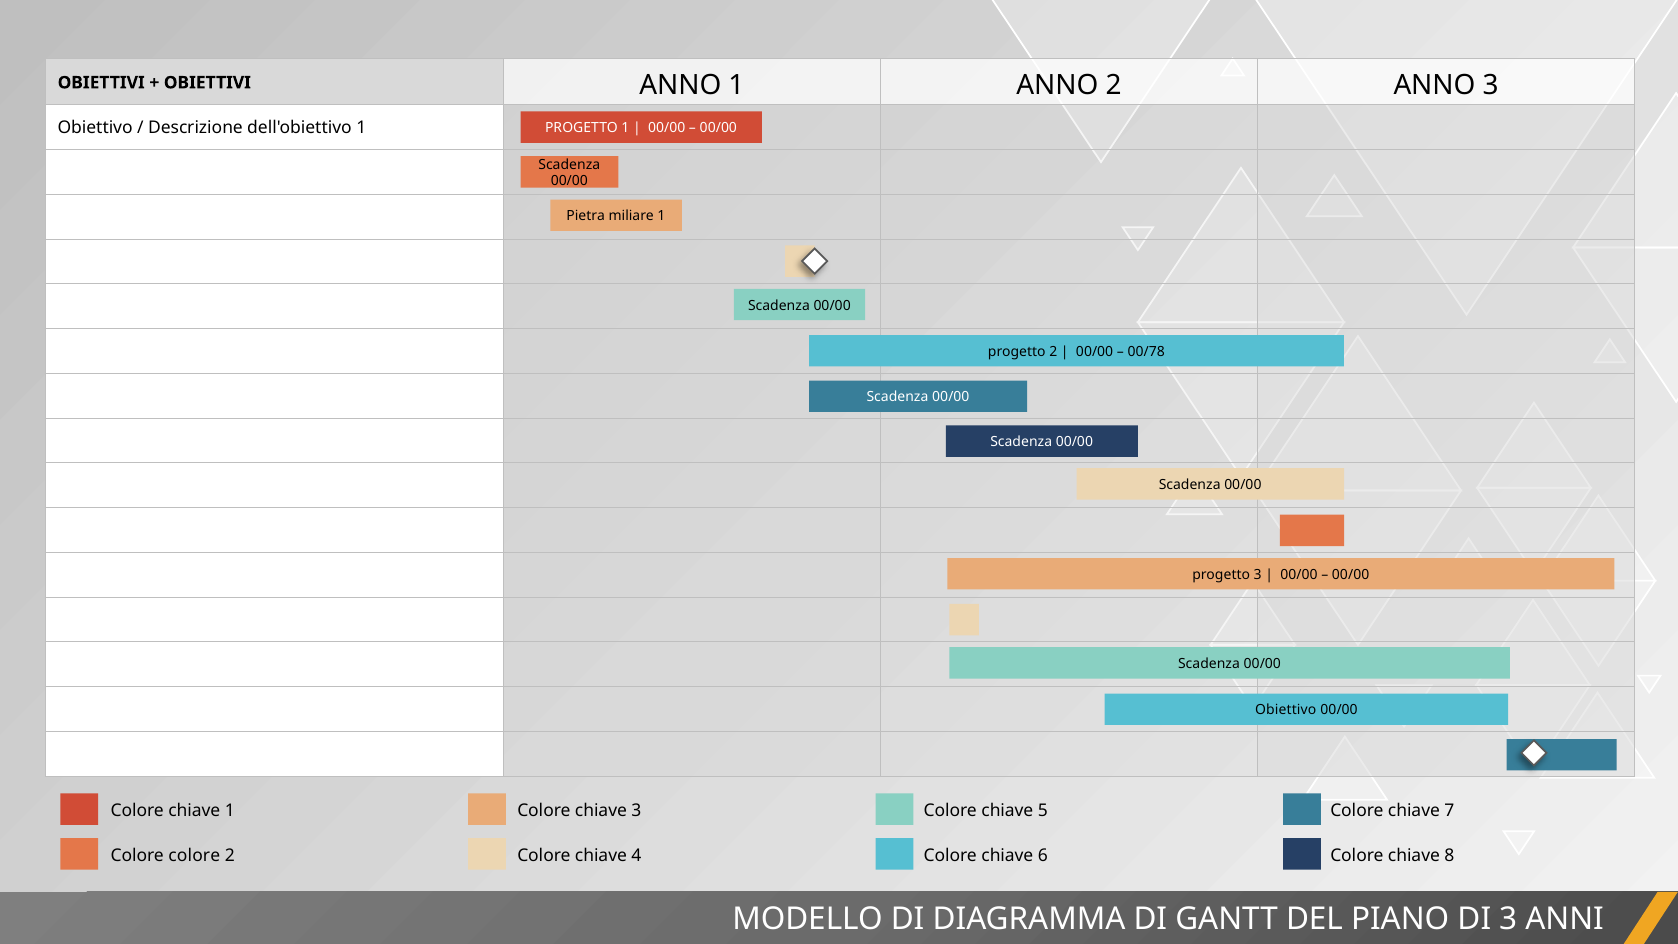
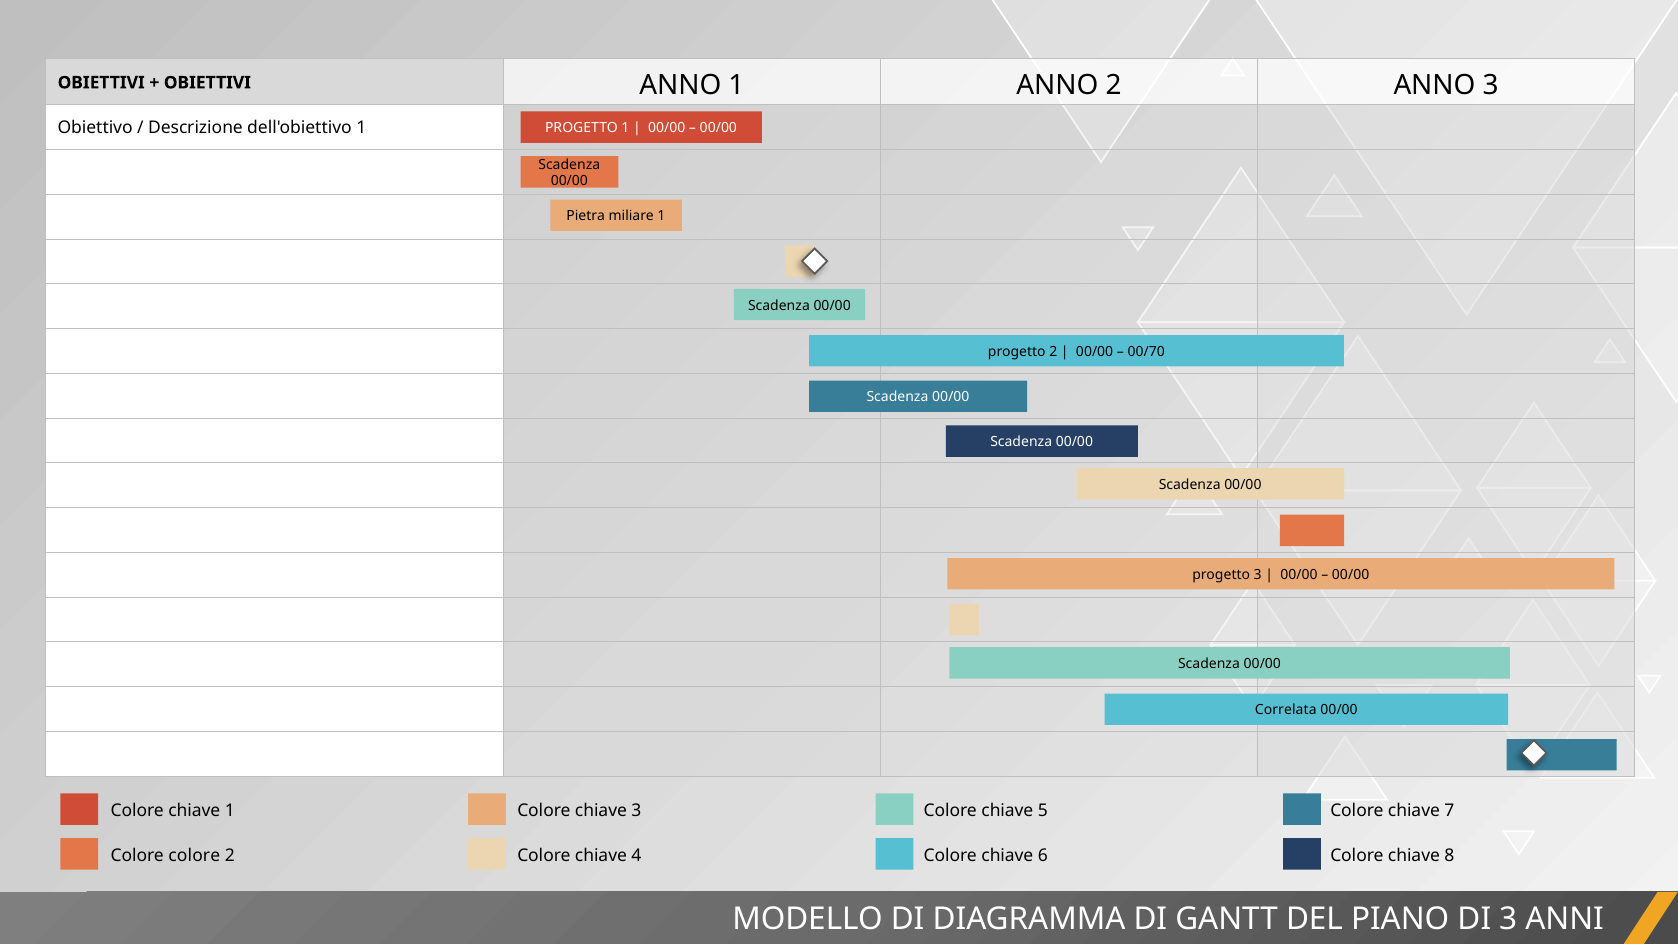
00/78: 00/78 -> 00/70
Obiettivo at (1286, 710): Obiettivo -> Correlata
